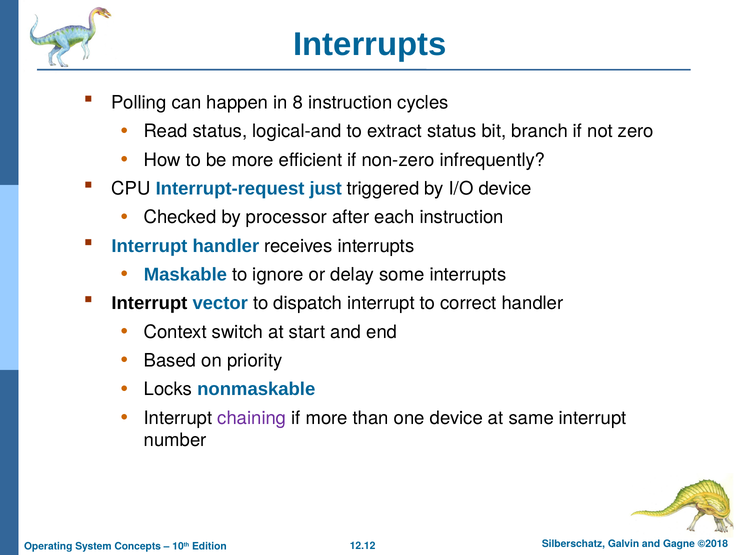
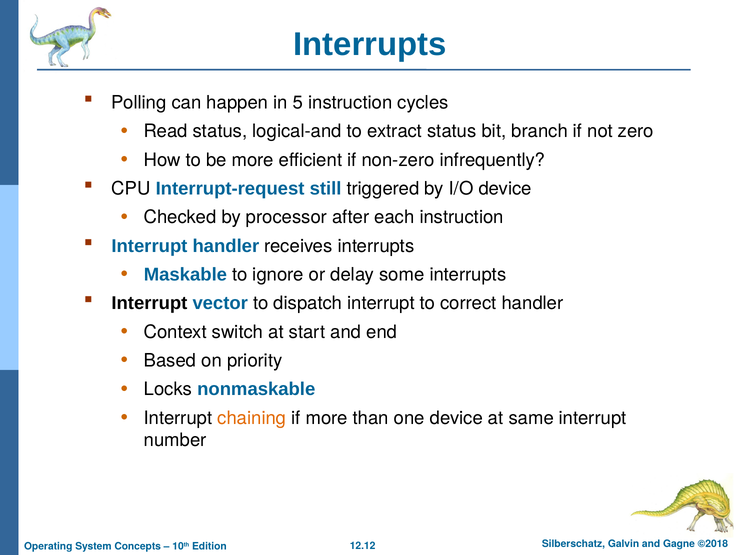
8: 8 -> 5
just: just -> still
chaining colour: purple -> orange
